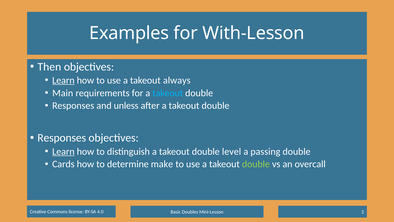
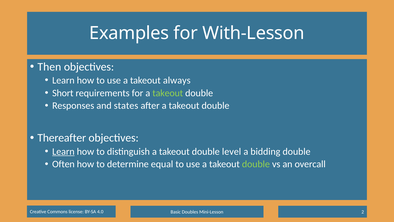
Learn at (63, 80) underline: present -> none
Main: Main -> Short
takeout at (168, 93) colour: light blue -> light green
unless: unless -> states
Responses at (62, 138): Responses -> Thereafter
passing: passing -> bidding
Cards: Cards -> Often
make: make -> equal
